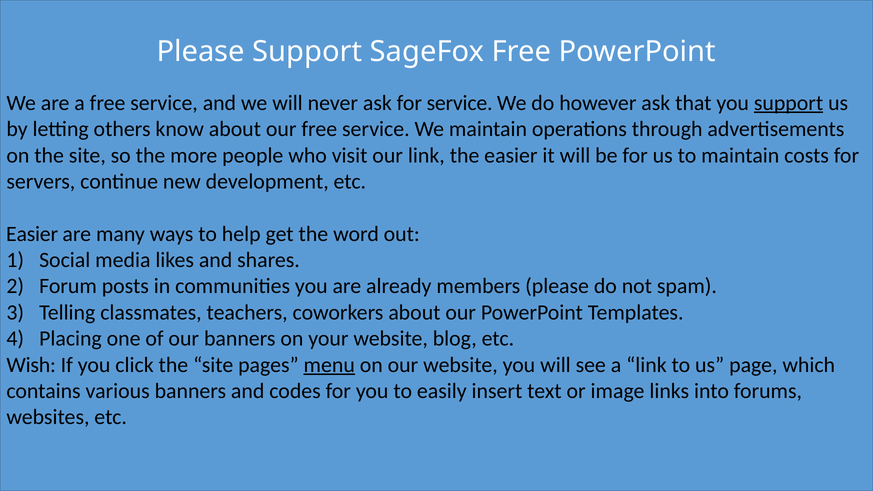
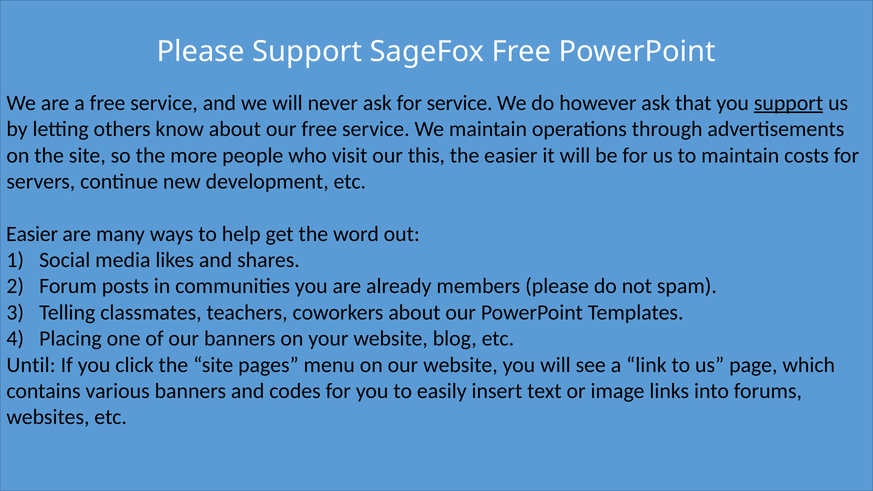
our link: link -> this
Wish: Wish -> Until
menu underline: present -> none
